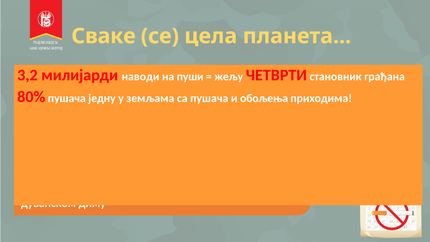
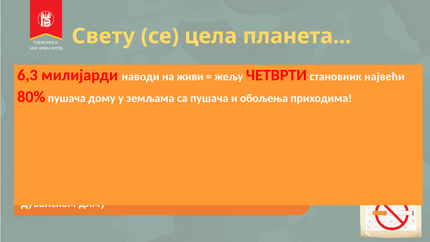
Сваке: Сваке -> Свету
3,2: 3,2 -> 6,3
пуши: пуши -> живи
грађана: грађана -> највећи
једну: једну -> дому
